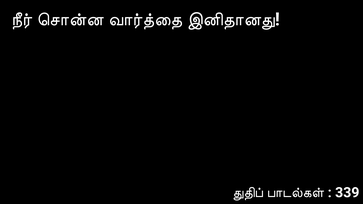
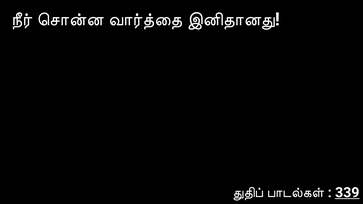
339 underline: none -> present
